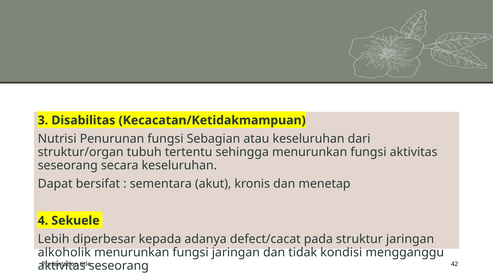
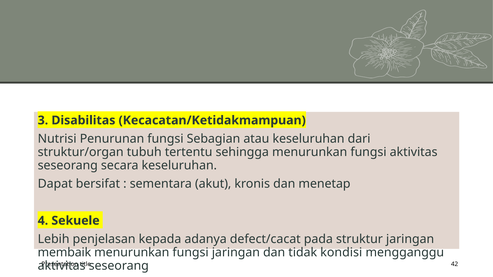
diperbesar: diperbesar -> penjelasan
alkoholik: alkoholik -> membaik
